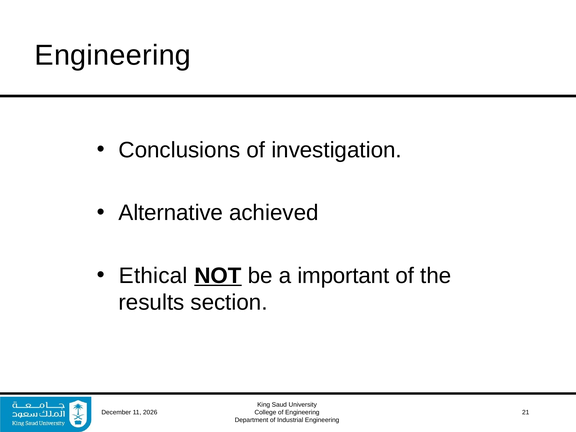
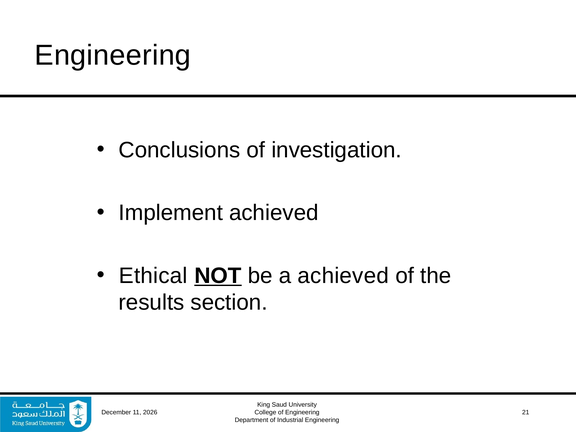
Alternative: Alternative -> Implement
a important: important -> achieved
